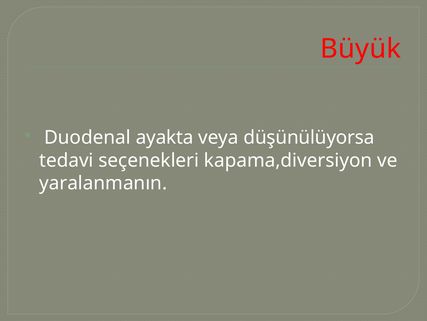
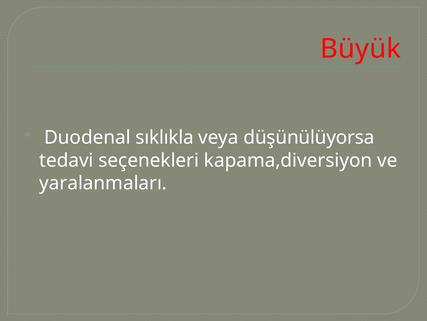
ayakta: ayakta -> sıklıkla
yaralanmanın: yaralanmanın -> yaralanmaları
